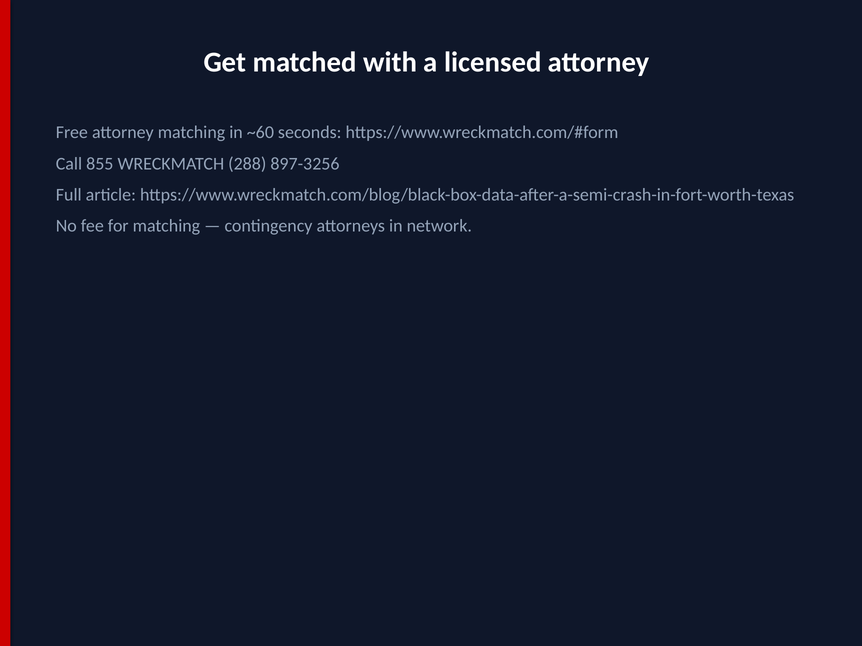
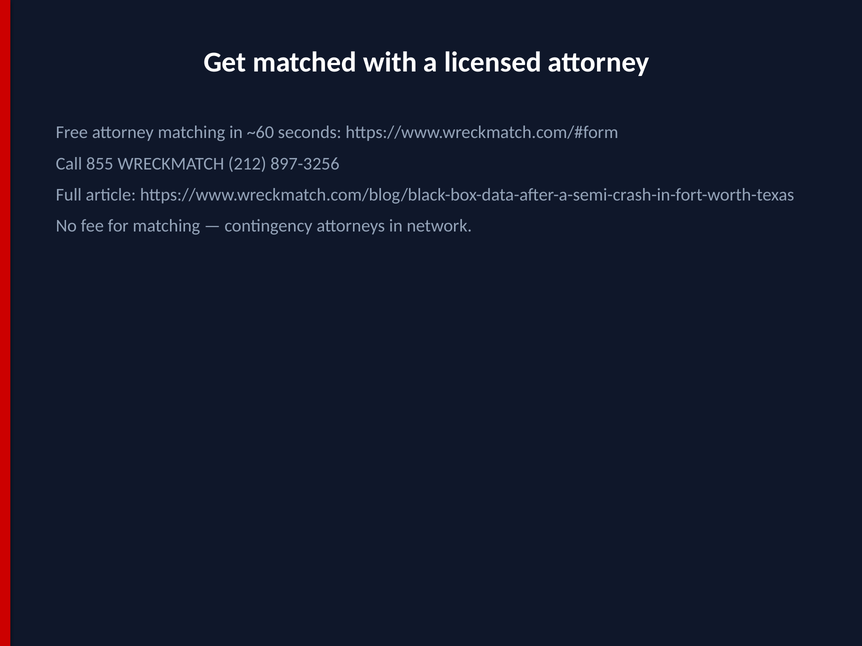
288: 288 -> 212
